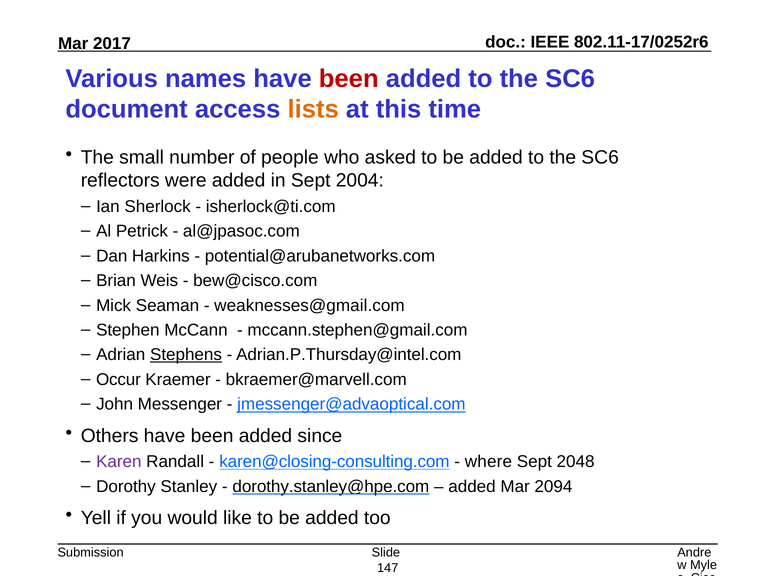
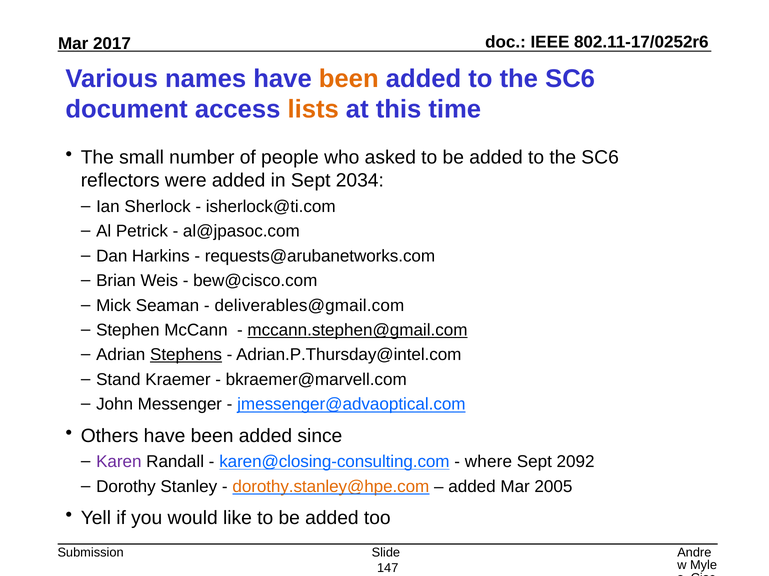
been at (349, 79) colour: red -> orange
2004: 2004 -> 2034
potential@arubanetworks.com: potential@arubanetworks.com -> requests@arubanetworks.com
weaknesses@gmail.com: weaknesses@gmail.com -> deliverables@gmail.com
mccann.stephen@gmail.com underline: none -> present
Occur: Occur -> Stand
2048: 2048 -> 2092
dorothy.stanley@hpe.com colour: black -> orange
2094: 2094 -> 2005
